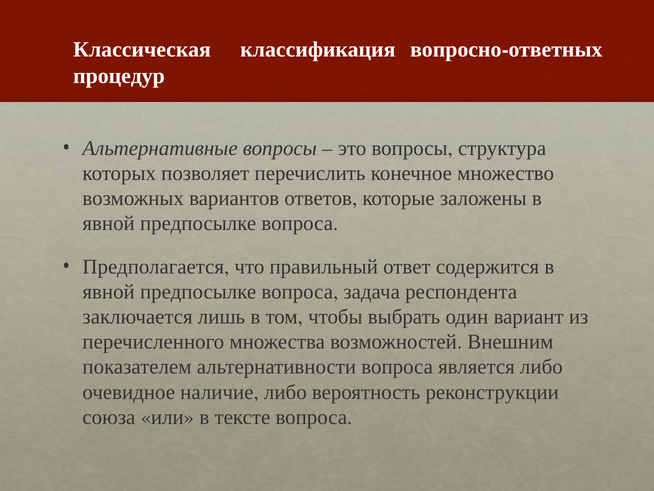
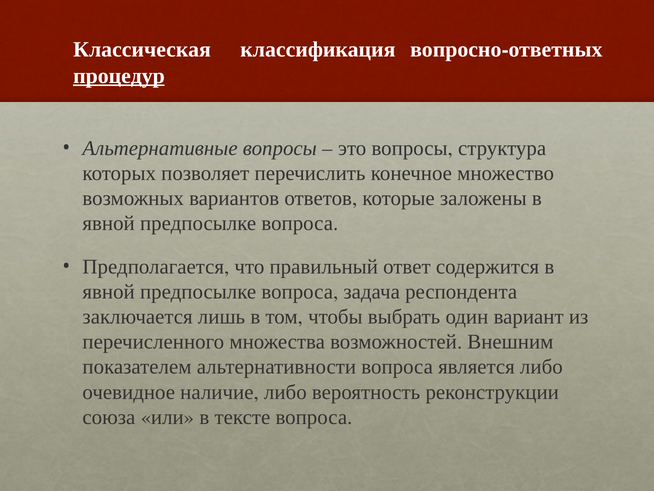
процедур underline: none -> present
